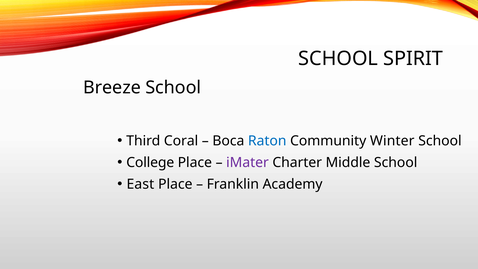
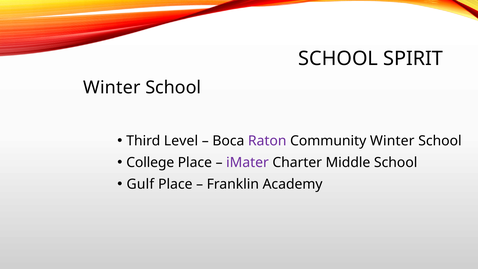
Breeze at (112, 88): Breeze -> Winter
Coral: Coral -> Level
Raton colour: blue -> purple
East: East -> Gulf
